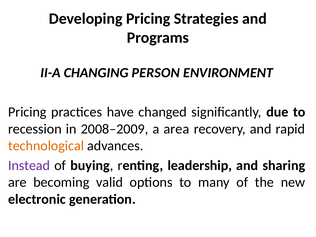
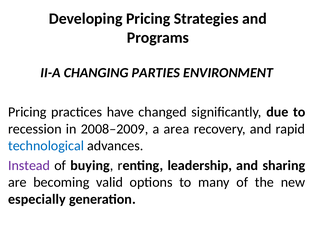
PERSON: PERSON -> PARTIES
technological colour: orange -> blue
electronic: electronic -> especially
